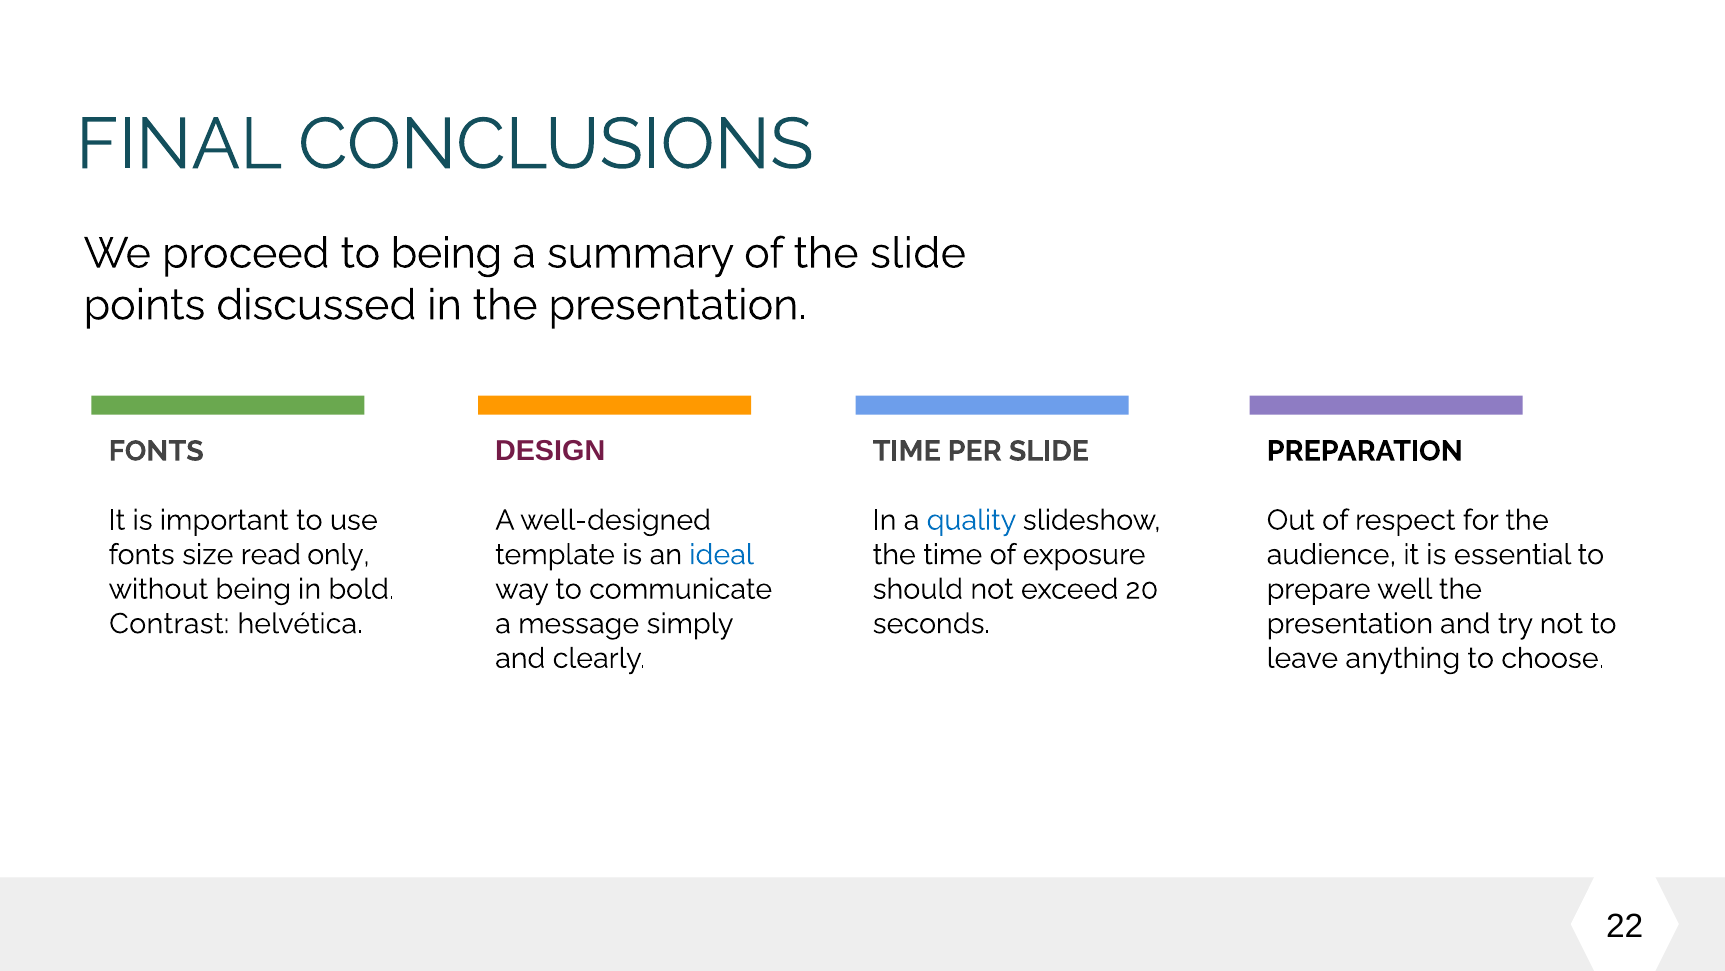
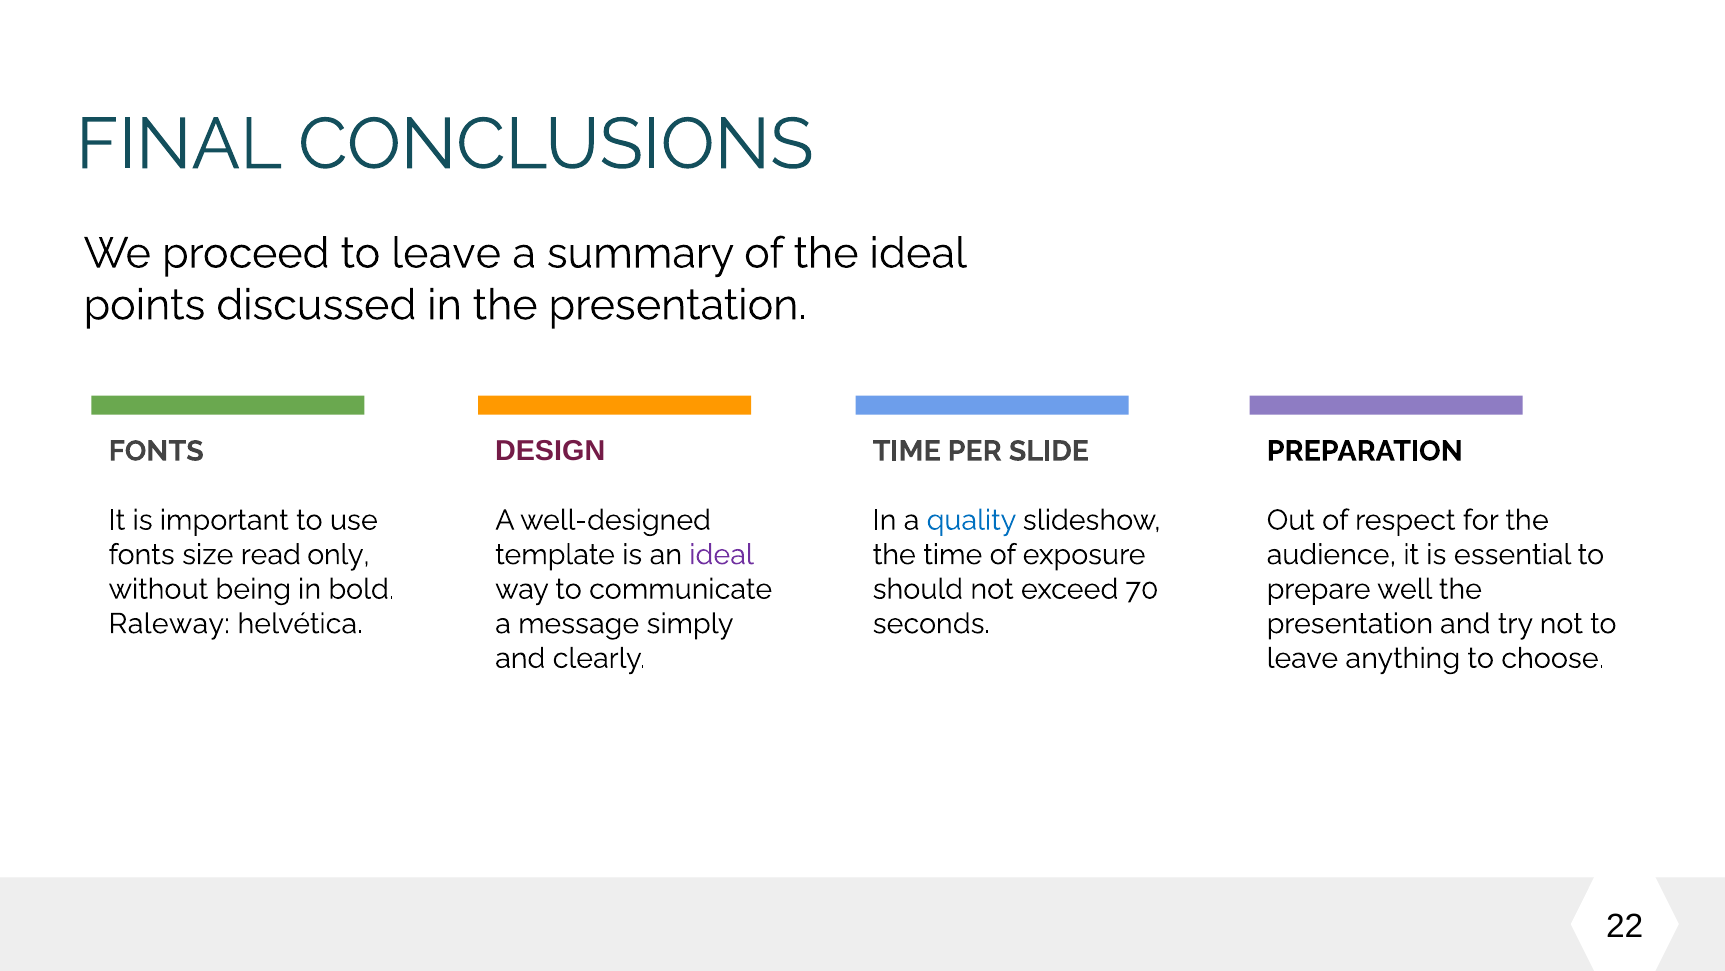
proceed to being: being -> leave
the slide: slide -> ideal
ideal at (721, 554) colour: blue -> purple
20: 20 -> 70
Contrast: Contrast -> Raleway
